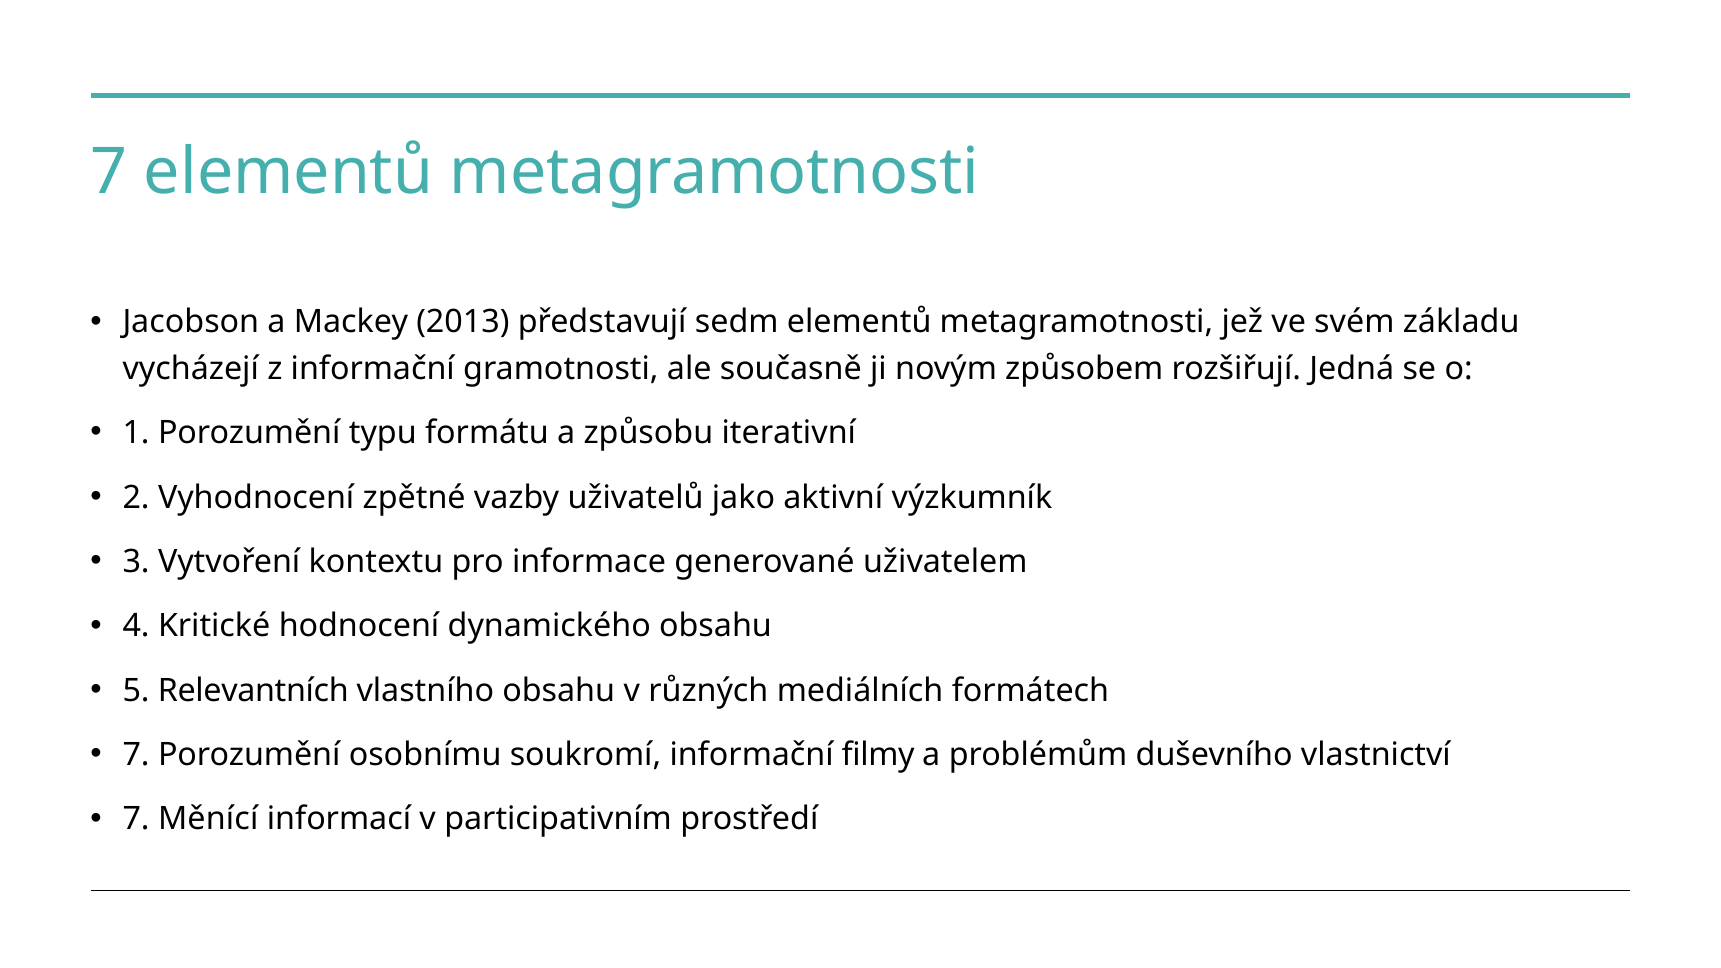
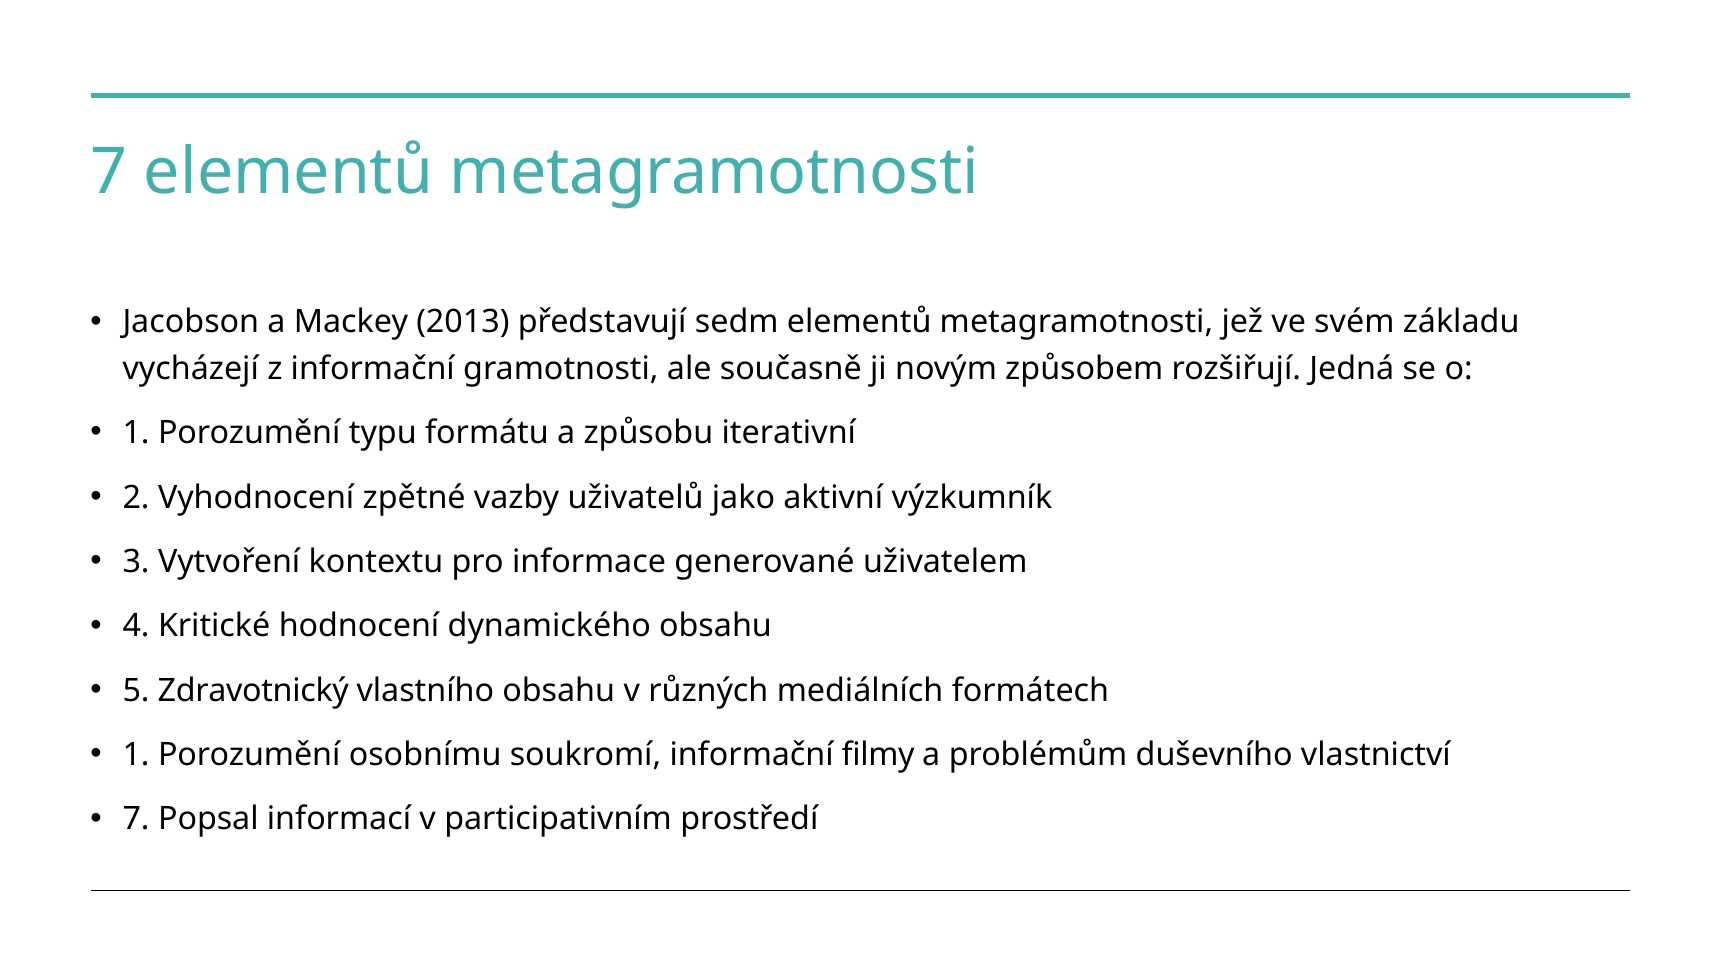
Relevantních: Relevantních -> Zdravotnický
7 at (136, 755): 7 -> 1
Měnící: Měnící -> Popsal
